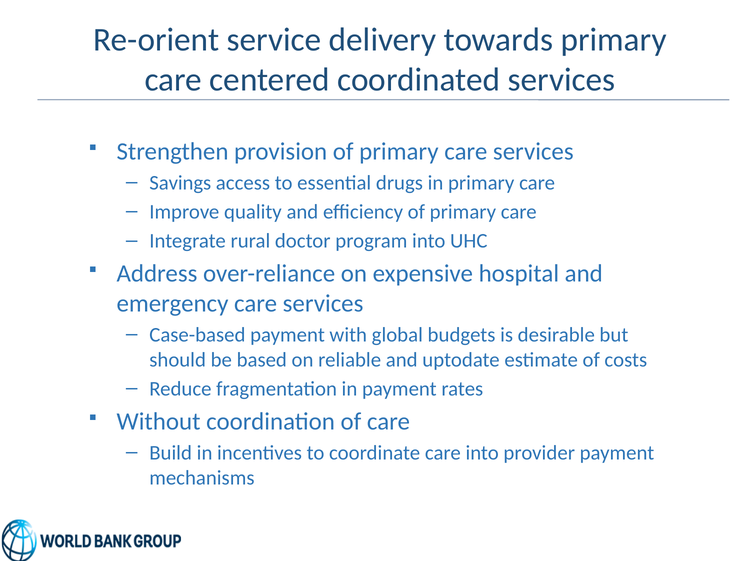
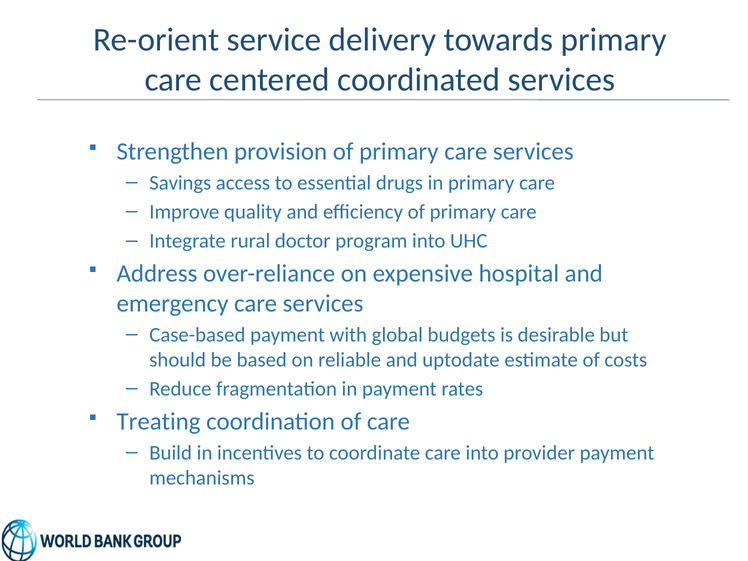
Without: Without -> Treating
